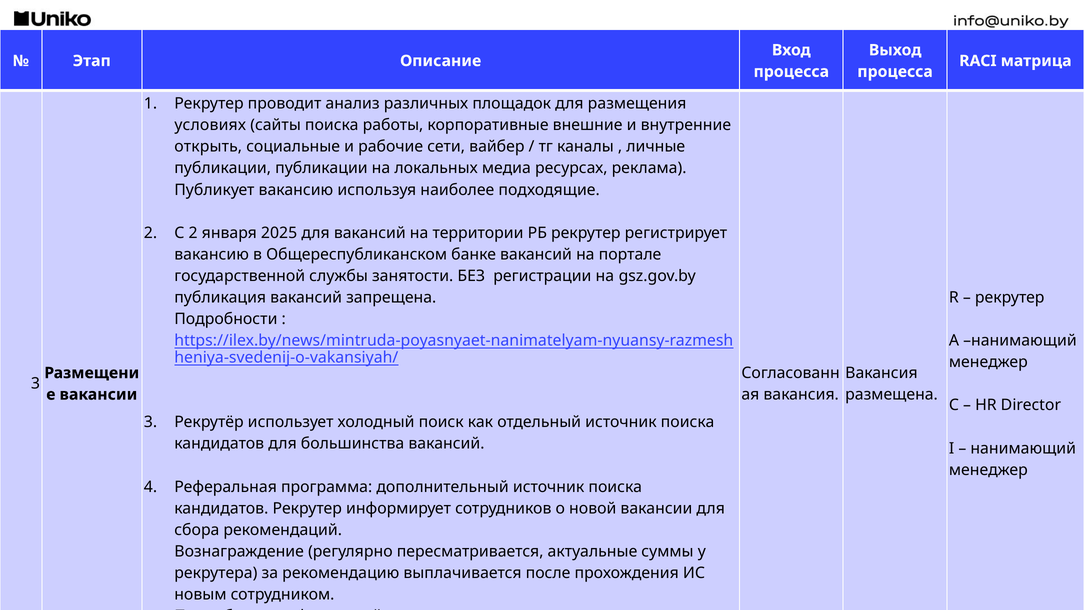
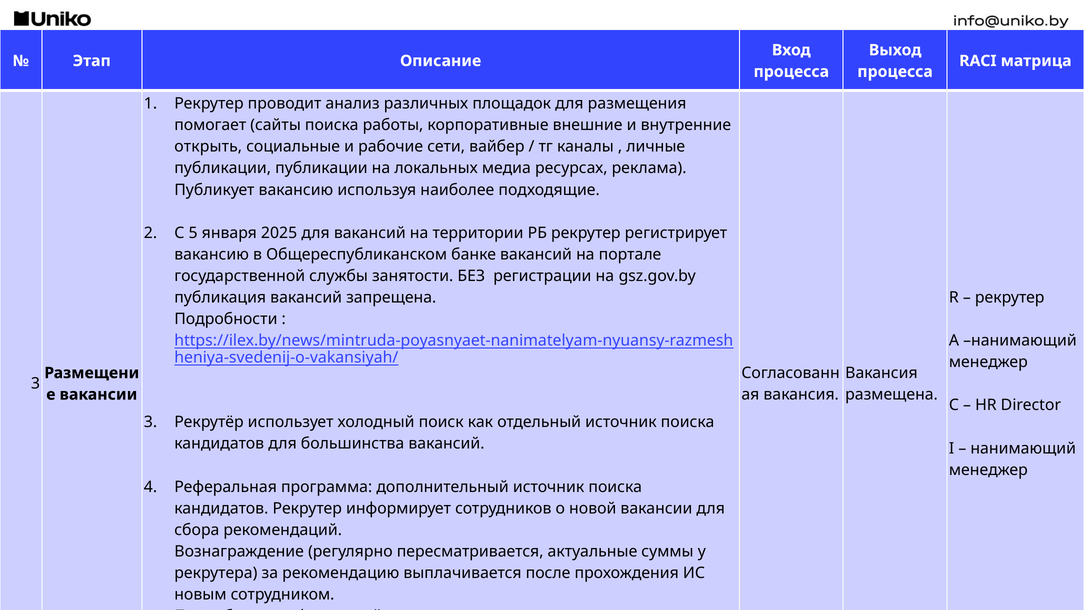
условиях: условиях -> помогает
С 2: 2 -> 5
